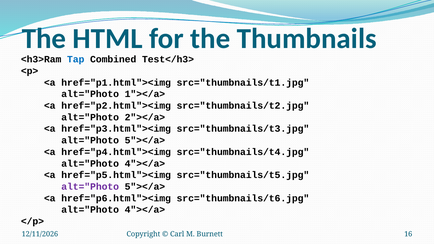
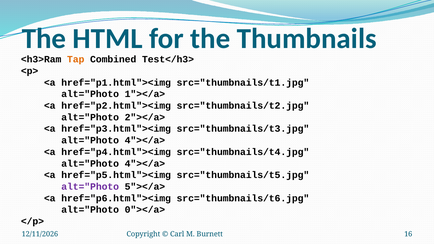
Tap colour: blue -> orange
5"></a> at (145, 140): 5"></a> -> 4"></a>
4"></a> at (145, 210): 4"></a> -> 0"></a>
